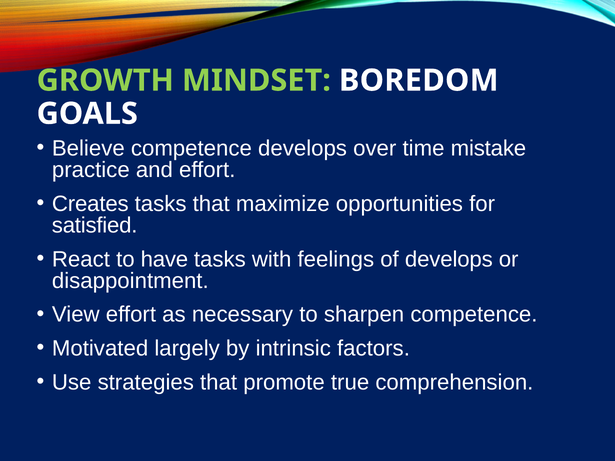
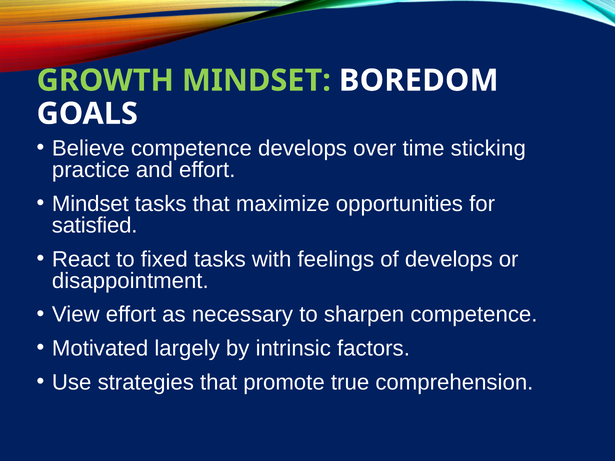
mistake: mistake -> sticking
Creates at (90, 204): Creates -> Mindset
have: have -> fixed
